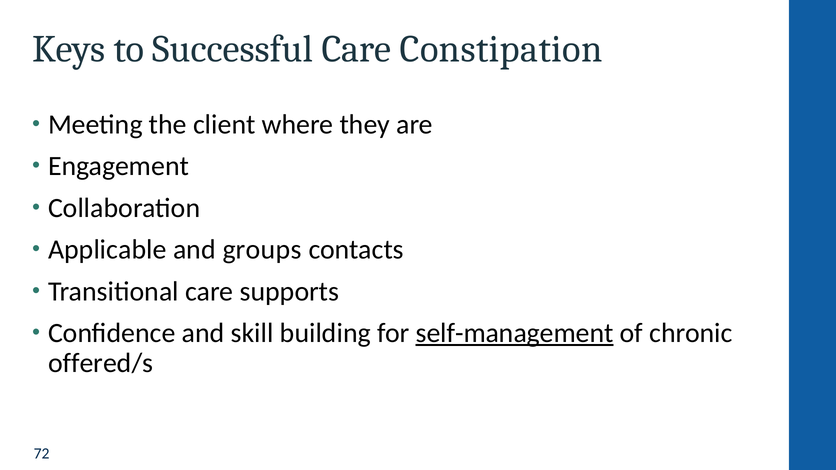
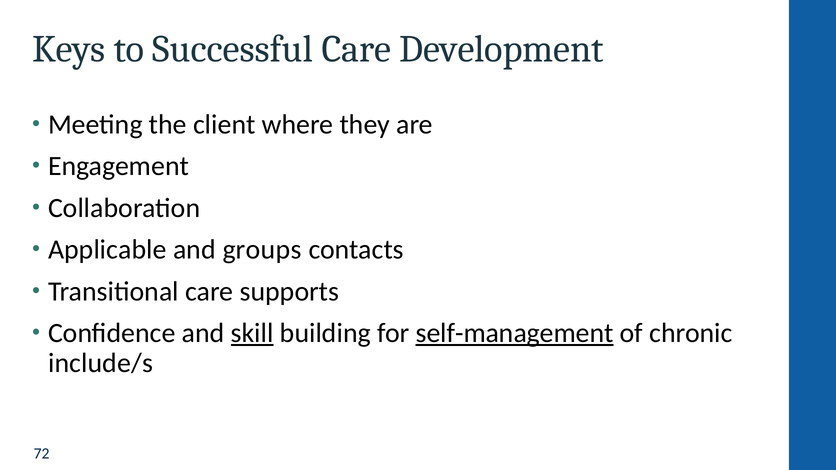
Constipation: Constipation -> Development
skill underline: none -> present
offered/s: offered/s -> include/s
